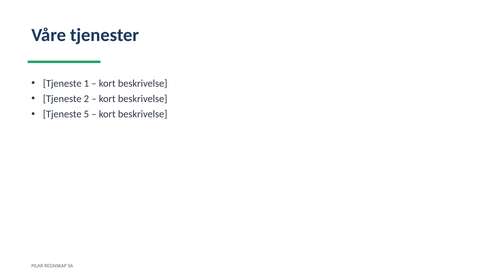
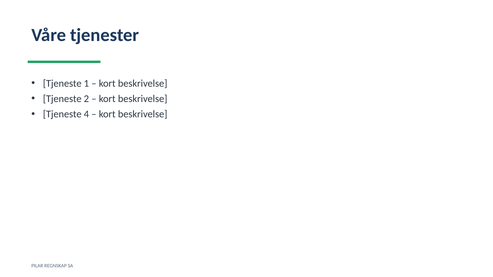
5: 5 -> 4
